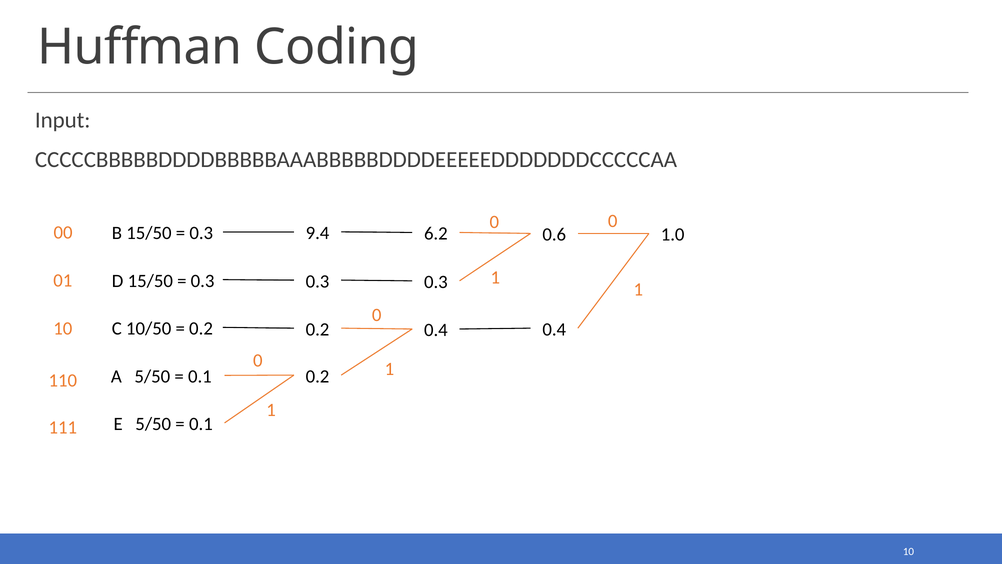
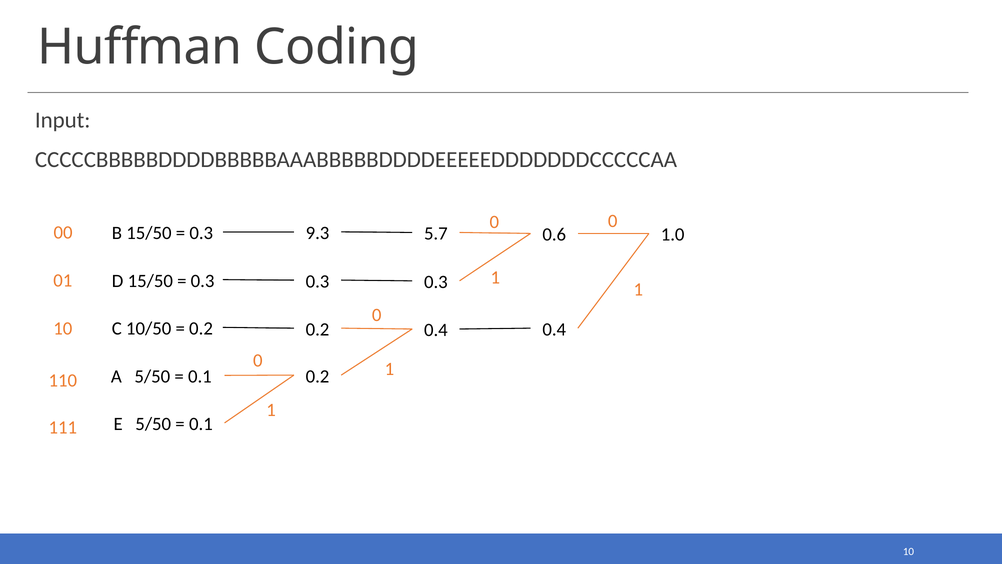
9.4: 9.4 -> 9.3
6.2: 6.2 -> 5.7
